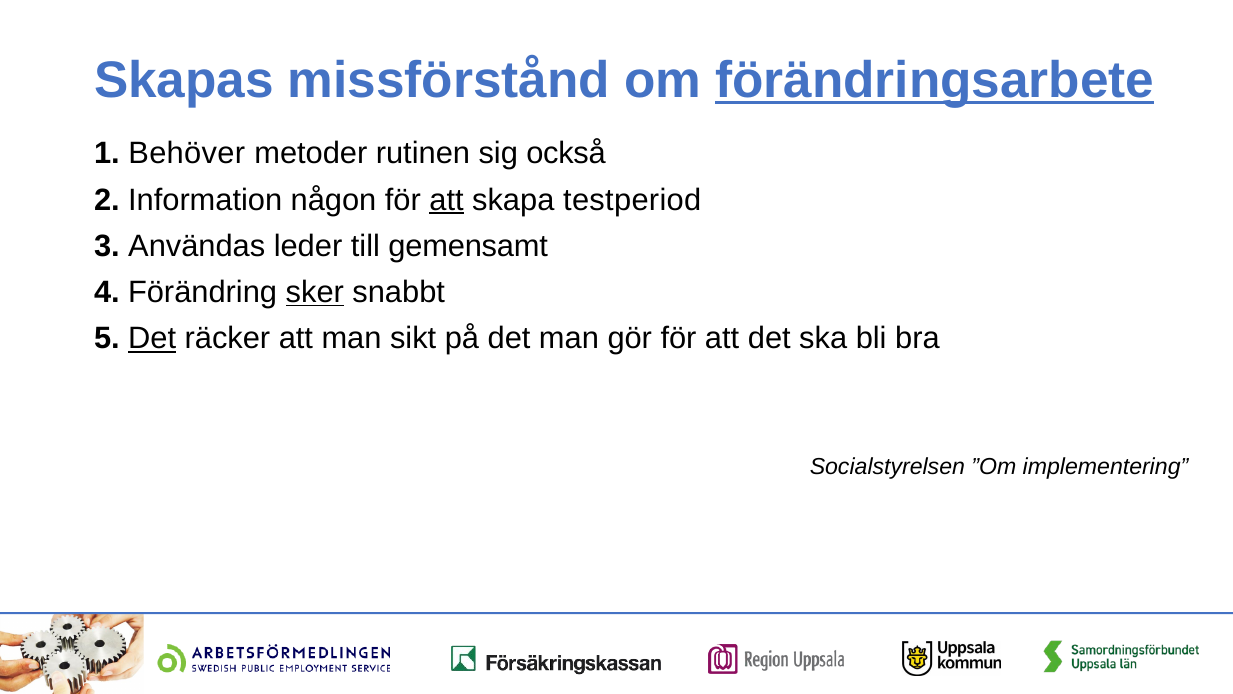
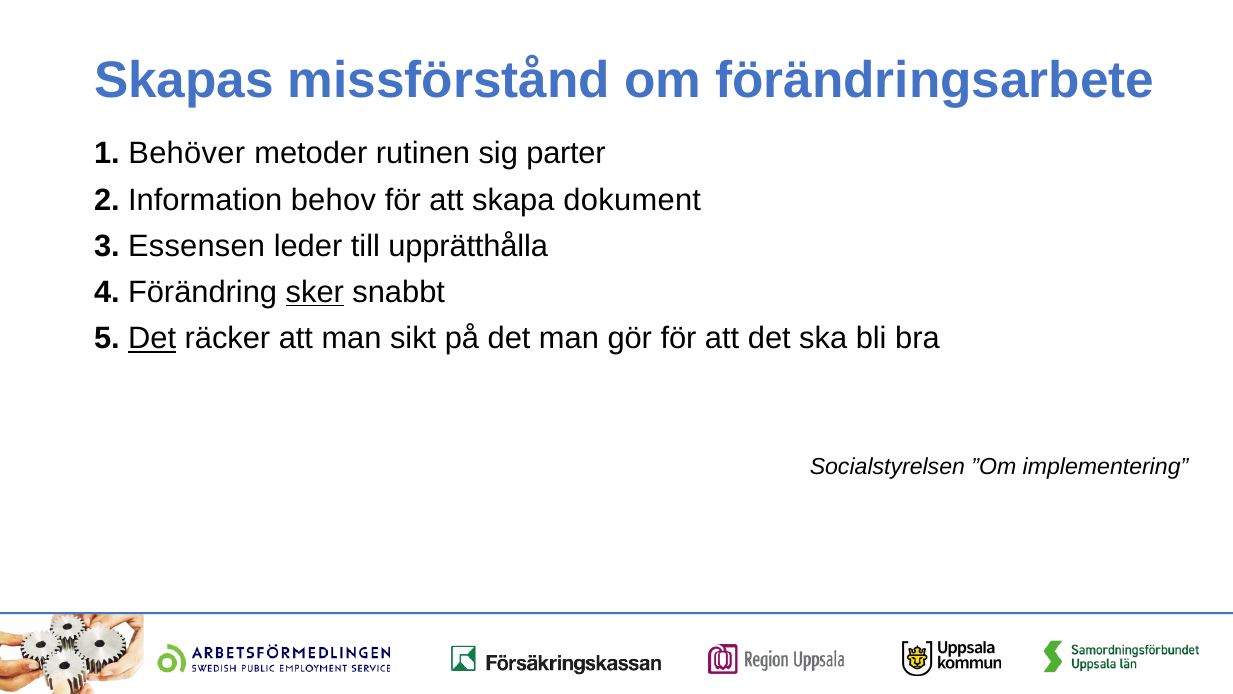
förändringsarbete underline: present -> none
också: också -> parter
någon: någon -> behov
att at (446, 200) underline: present -> none
testperiod: testperiod -> dokument
Användas: Användas -> Essensen
gemensamt: gemensamt -> upprätthålla
